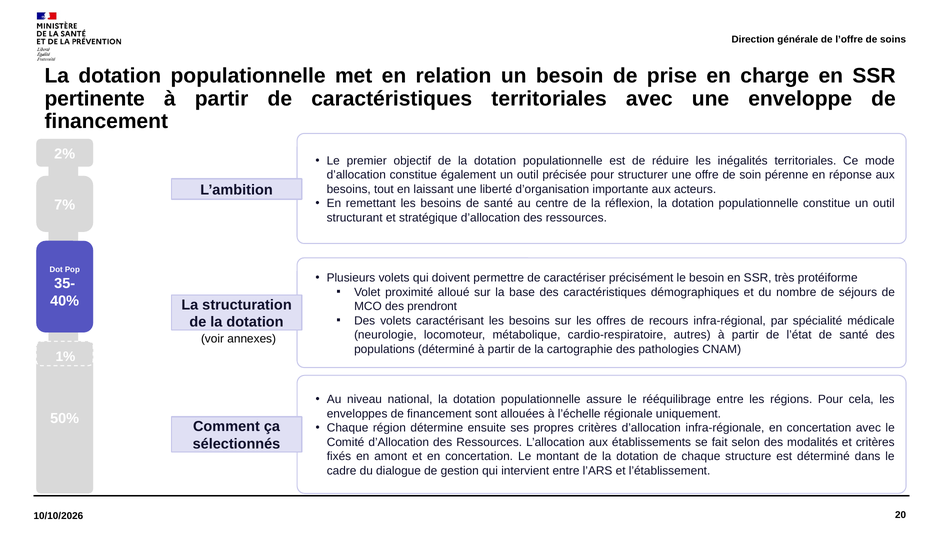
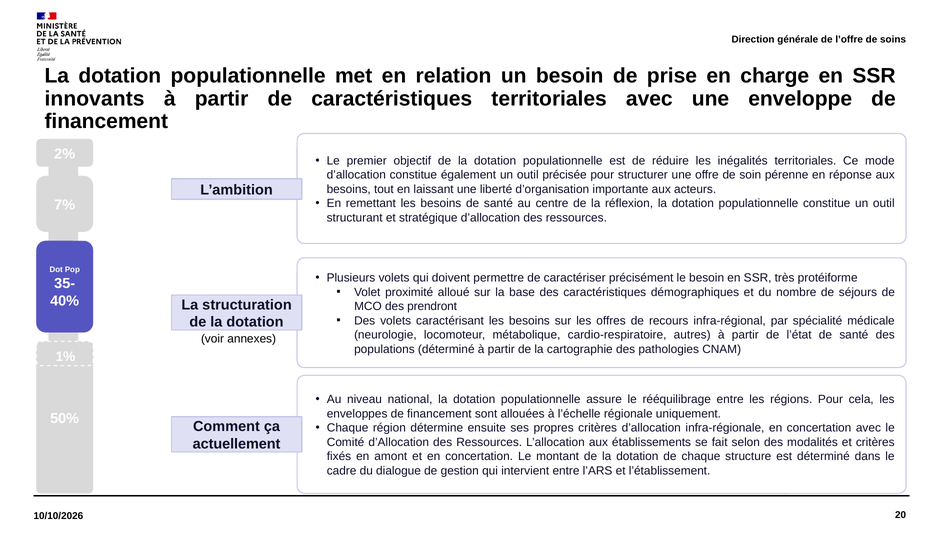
pertinente: pertinente -> innovants
sélectionnés: sélectionnés -> actuellement
